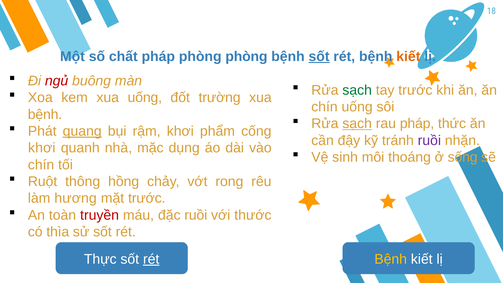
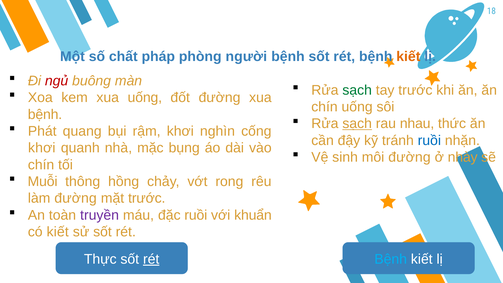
phòng phòng: phòng -> người
sốt at (319, 56) underline: present -> none
đốt trường: trường -> đường
rau pháp: pháp -> nhau
quang underline: present -> none
phẩm: phẩm -> nghìn
ruồi at (429, 140) colour: purple -> blue
dụng: dụng -> bụng
môi thoáng: thoáng -> đường
sống: sống -> nhày
Ruột: Ruột -> Muỗi
làm hương: hương -> đường
truyền colour: red -> purple
thước: thước -> khuẩn
có thìa: thìa -> kiết
Bệnh at (391, 259) colour: yellow -> light blue
